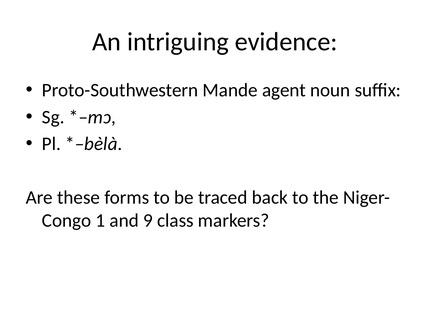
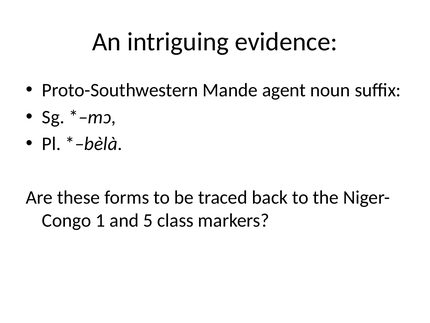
9: 9 -> 5
